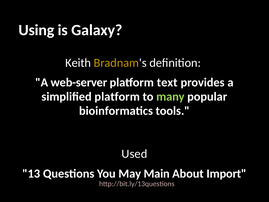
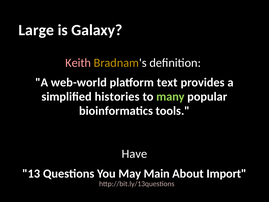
Using: Using -> Large
Keith colour: white -> pink
web-server: web-server -> web-world
simplified platform: platform -> histories
Used: Used -> Have
